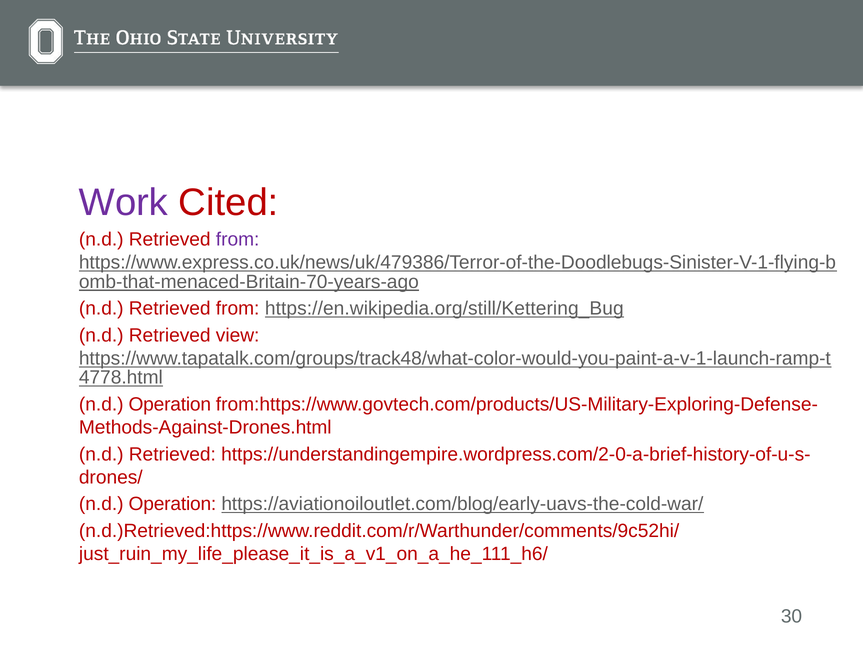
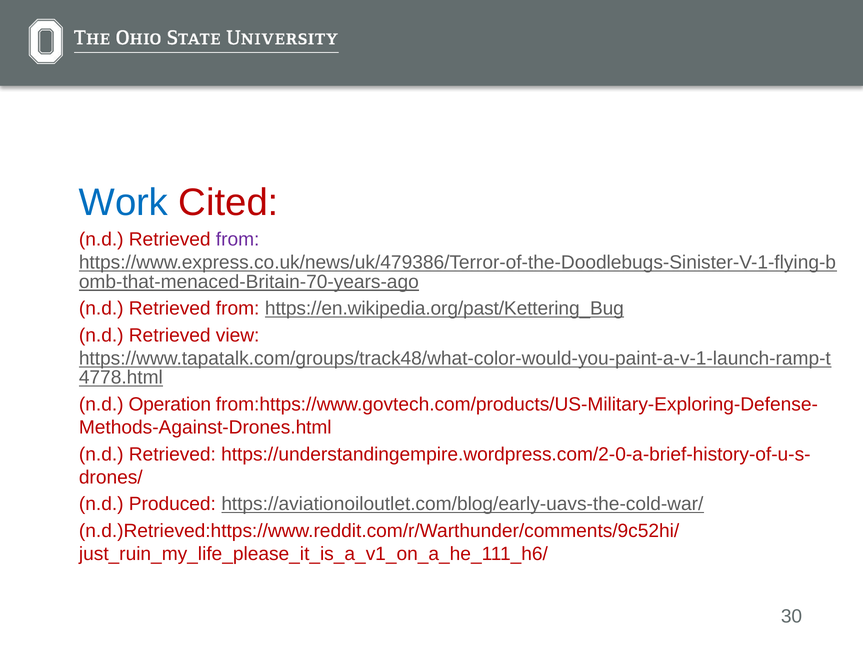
Work colour: purple -> blue
https://en.wikipedia.org/still/Kettering_Bug: https://en.wikipedia.org/still/Kettering_Bug -> https://en.wikipedia.org/past/Kettering_Bug
Operation at (172, 504): Operation -> Produced
